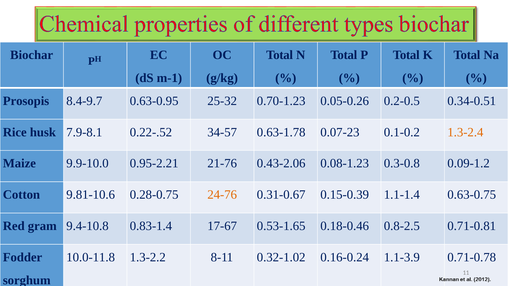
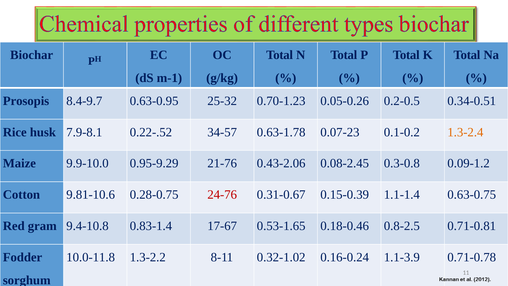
0.95-2.21: 0.95-2.21 -> 0.95-9.29
0.08-1.23: 0.08-1.23 -> 0.08-2.45
24-76 colour: orange -> red
